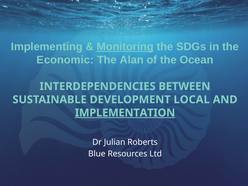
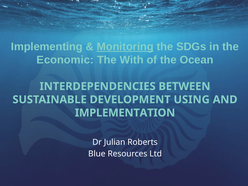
Alan: Alan -> With
LOCAL: LOCAL -> USING
IMPLEMENTATION underline: present -> none
